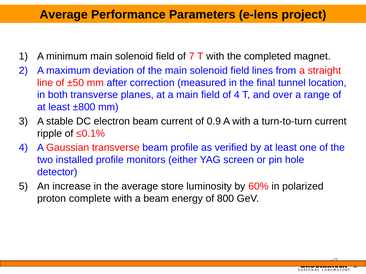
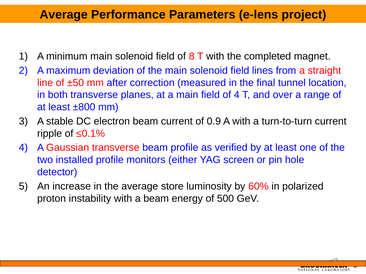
7: 7 -> 8
complete: complete -> instability
800: 800 -> 500
